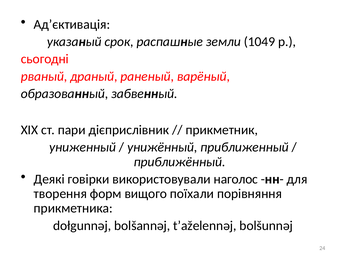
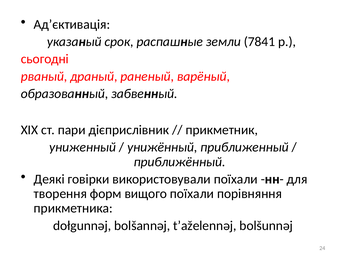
1049: 1049 -> 7841
використовували наголос: наголос -> поїхали
